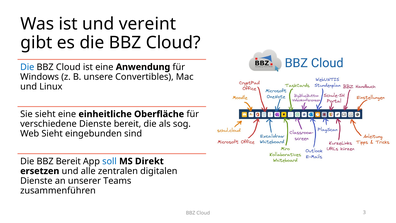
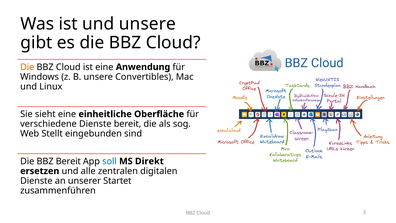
und vereint: vereint -> unsere
Die at (27, 67) colour: blue -> orange
Web Sieht: Sieht -> Stellt
Teams: Teams -> Startet
